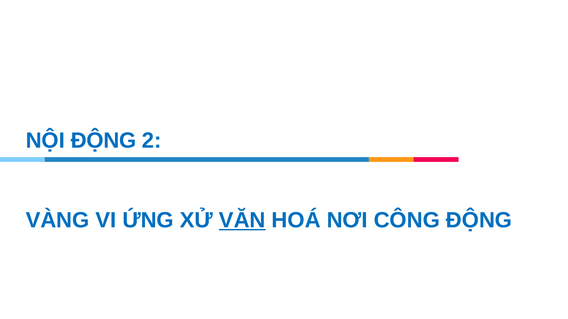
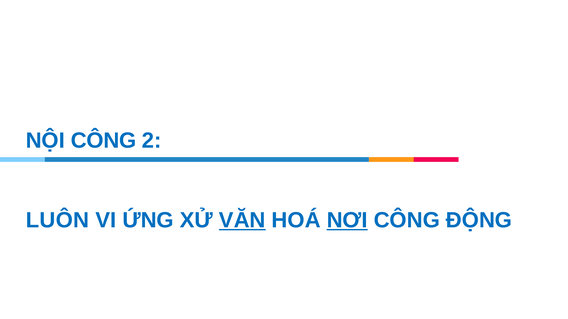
NỘI ĐỘNG: ĐỘNG -> CÔNG
VÀNG: VÀNG -> LUÔN
NƠI underline: none -> present
